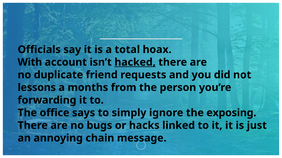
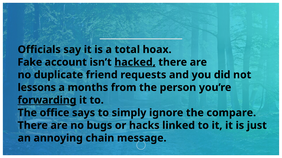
With: With -> Fake
forwarding underline: none -> present
exposing: exposing -> compare
